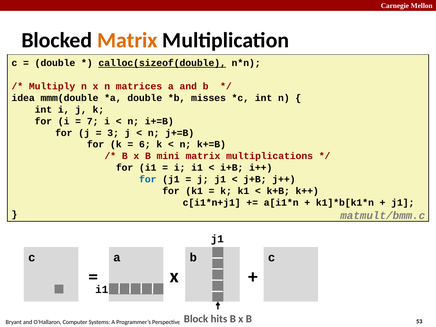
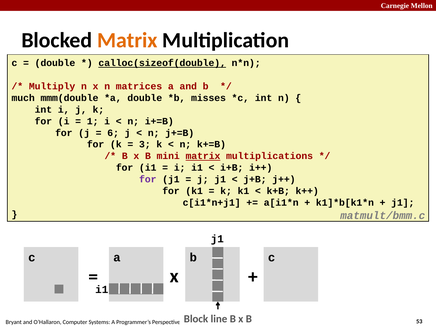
idea: idea -> much
7: 7 -> 1
3: 3 -> 6
6: 6 -> 3
matrix at (203, 156) underline: none -> present
for at (148, 179) colour: blue -> purple
hits: hits -> line
